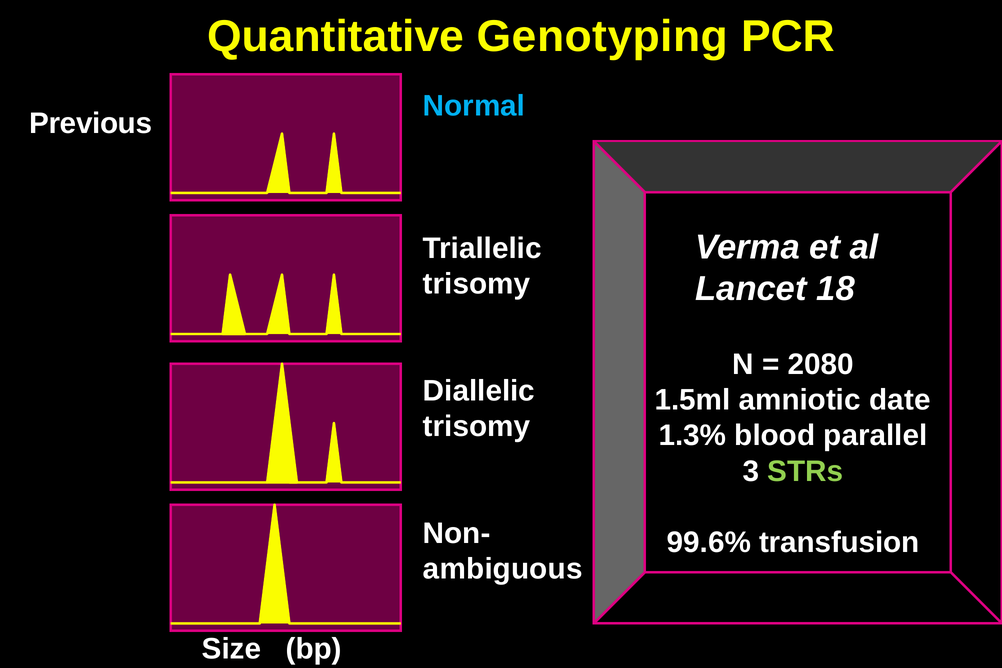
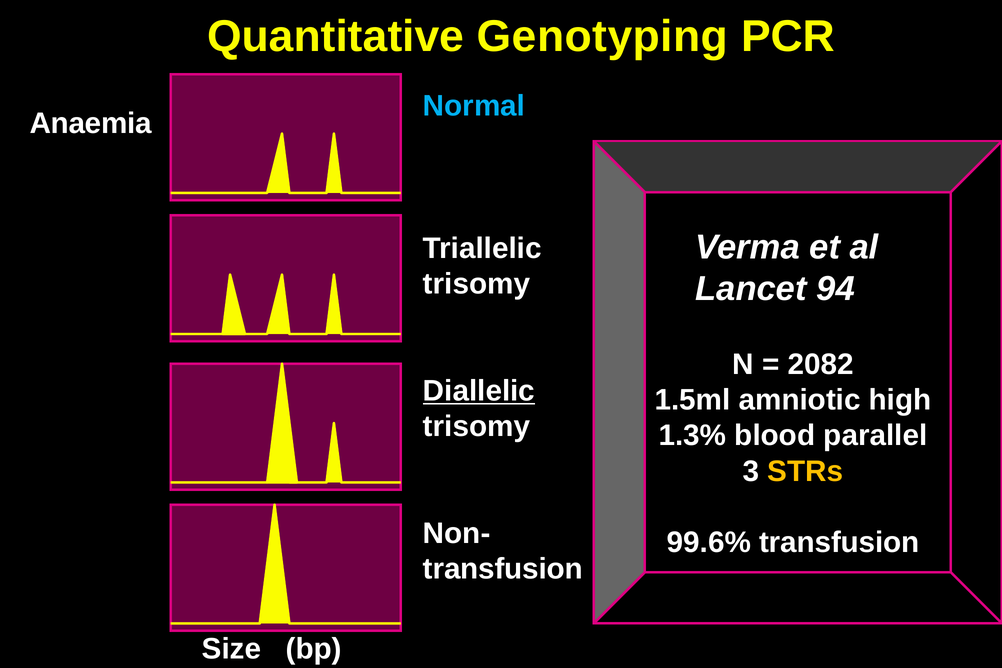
Previous: Previous -> Anaemia
18: 18 -> 94
2080: 2080 -> 2082
Diallelic underline: none -> present
date: date -> high
STRs colour: light green -> yellow
ambiguous at (503, 569): ambiguous -> transfusion
